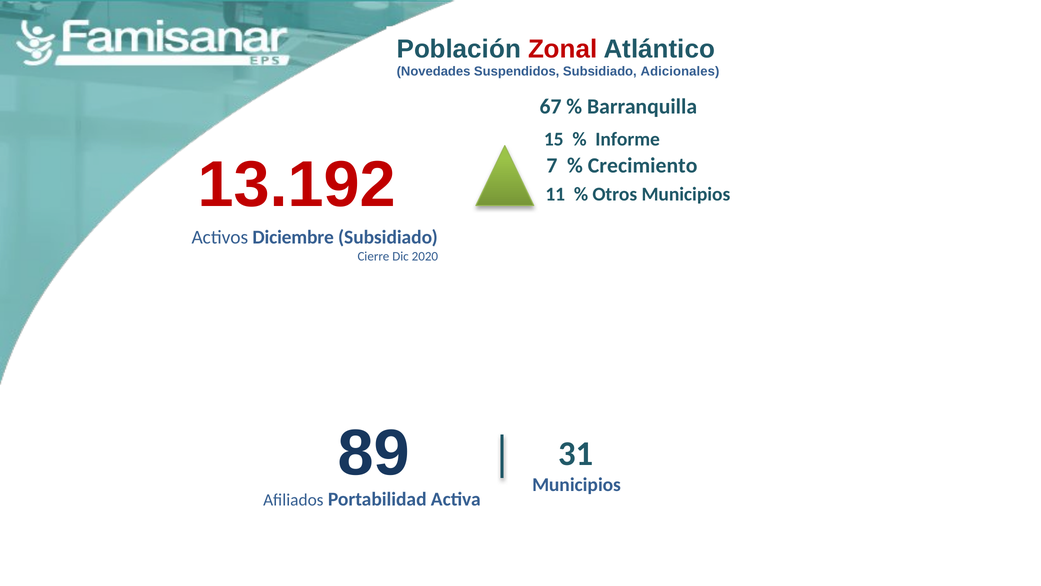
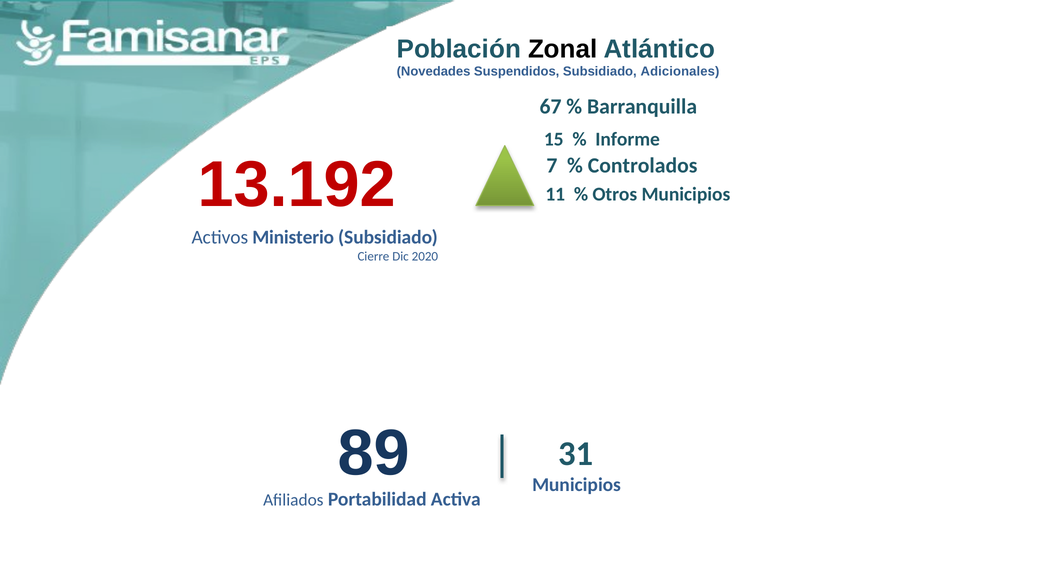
Zonal colour: red -> black
Crecimiento: Crecimiento -> Controlados
Diciembre: Diciembre -> Ministerio
